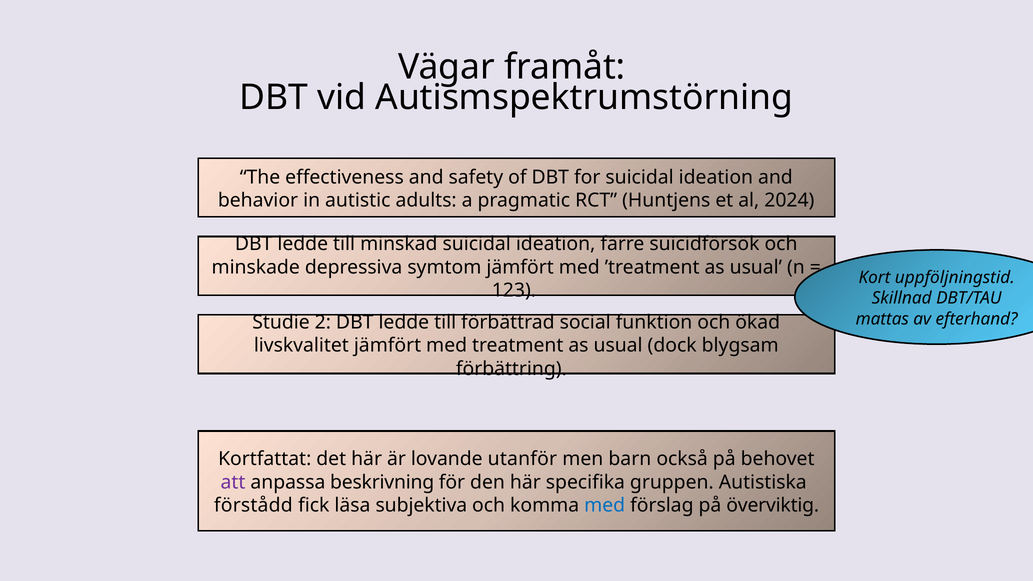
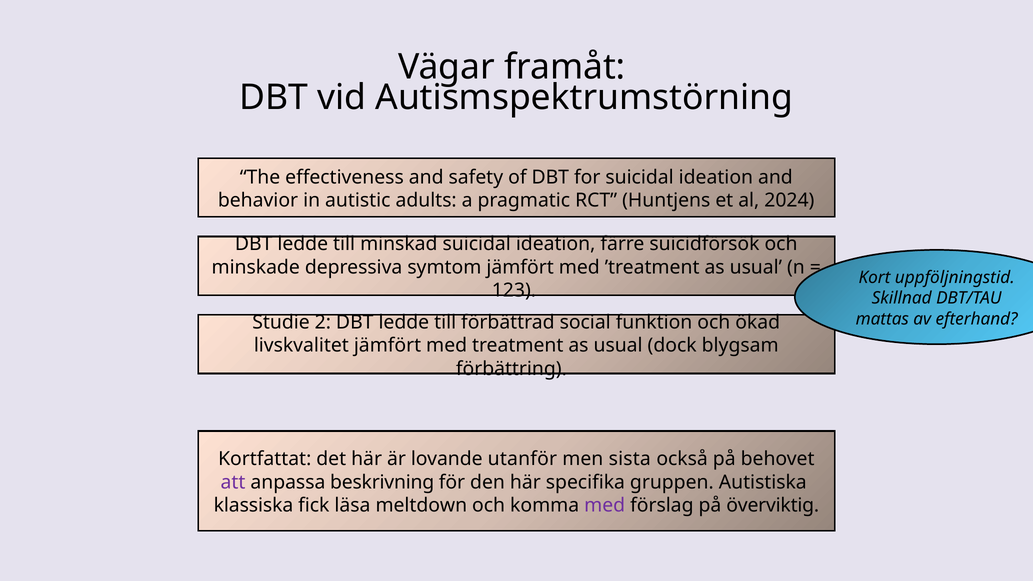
barn: barn -> sista
förstådd: förstådd -> klassiska
subjektiva: subjektiva -> meltdown
med at (605, 506) colour: blue -> purple
